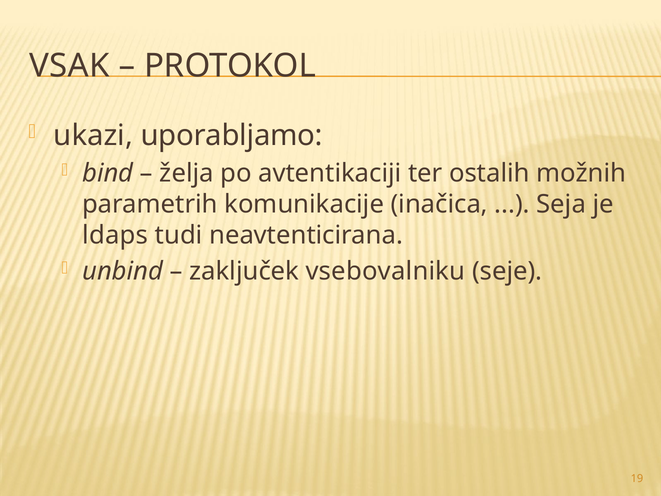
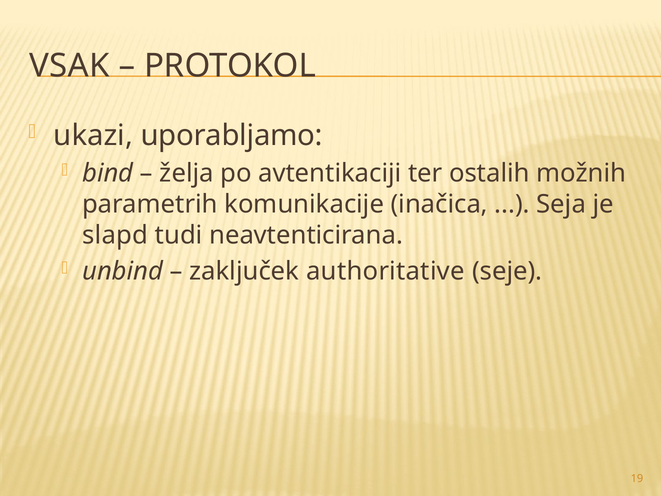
ldaps: ldaps -> slapd
vsebovalniku: vsebovalniku -> authoritative
